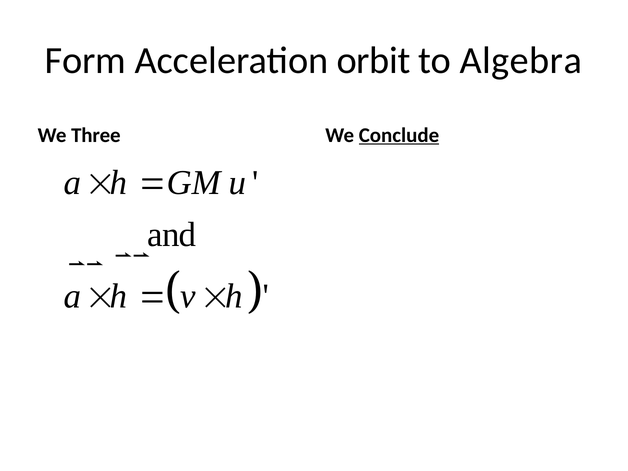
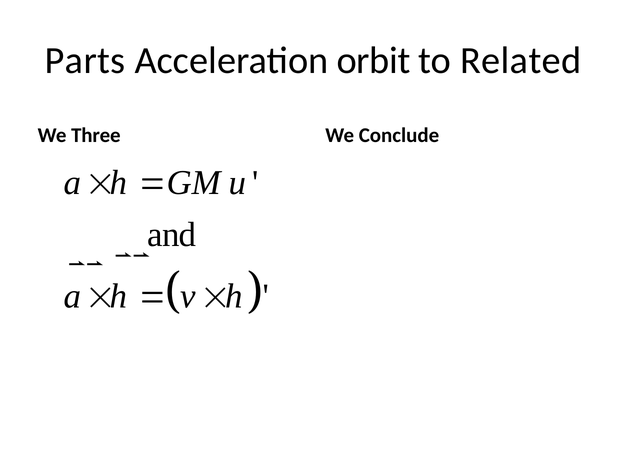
Form: Form -> Parts
Algebra: Algebra -> Related
Conclude underline: present -> none
